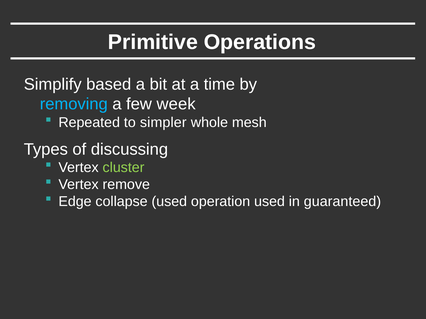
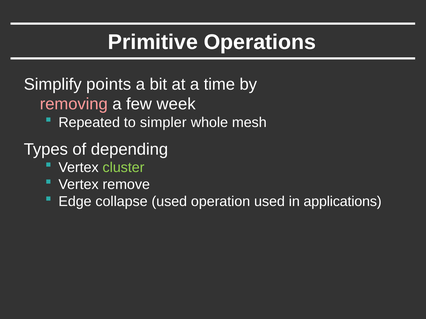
based: based -> points
removing colour: light blue -> pink
discussing: discussing -> depending
guaranteed: guaranteed -> applications
